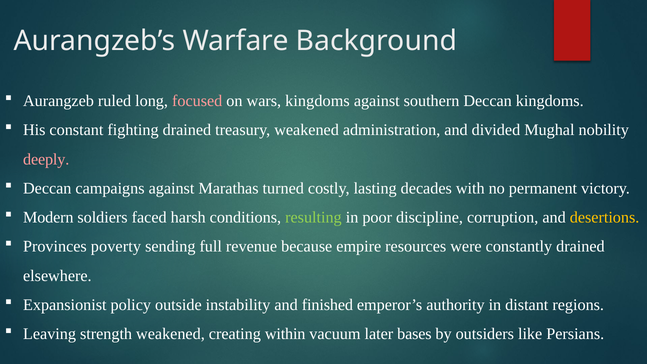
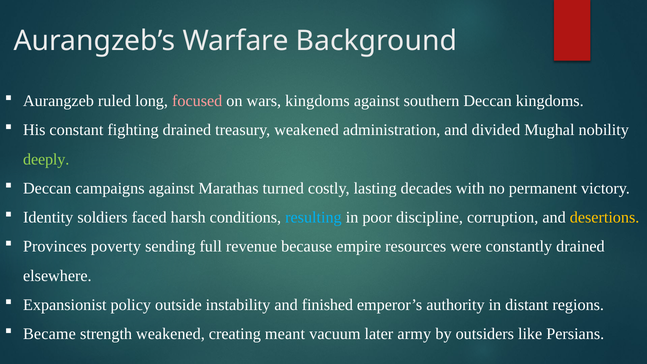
deeply colour: pink -> light green
Modern: Modern -> Identity
resulting colour: light green -> light blue
Leaving: Leaving -> Became
within: within -> meant
bases: bases -> army
